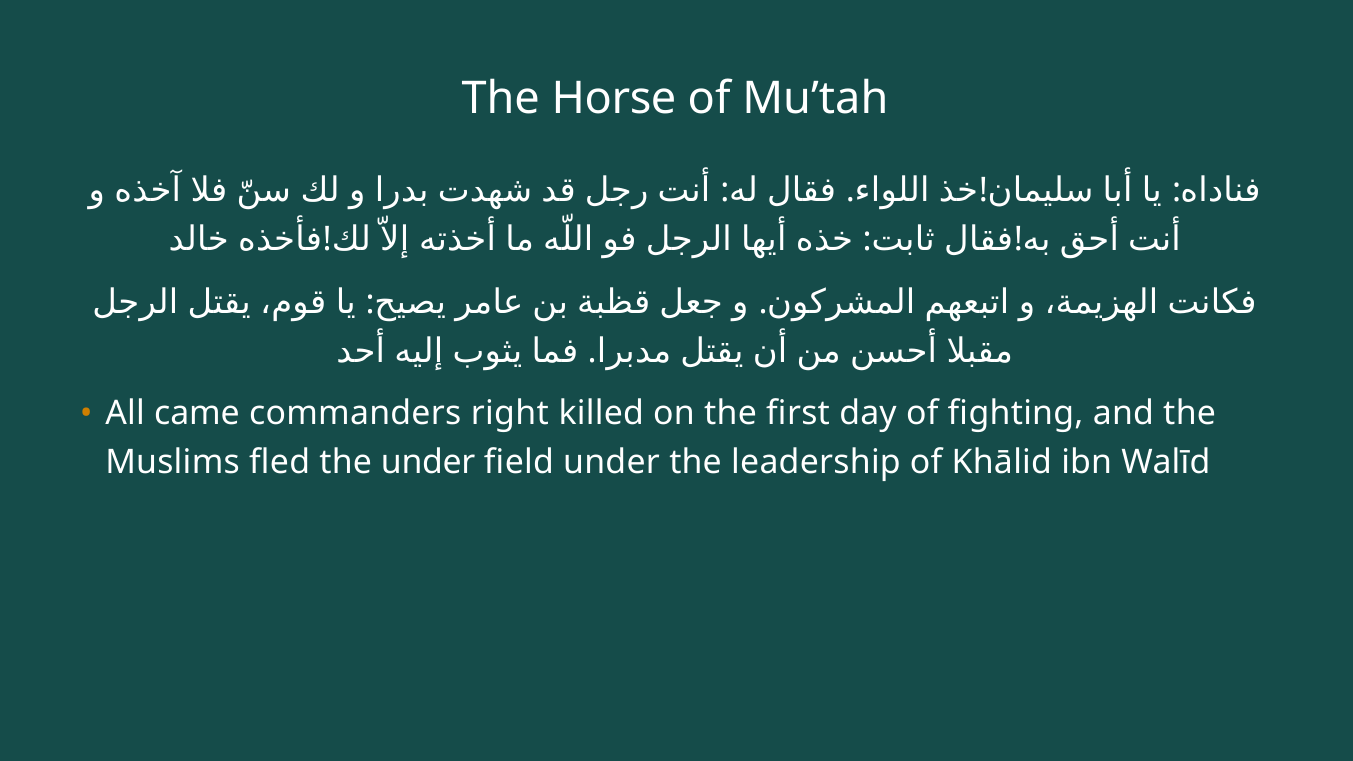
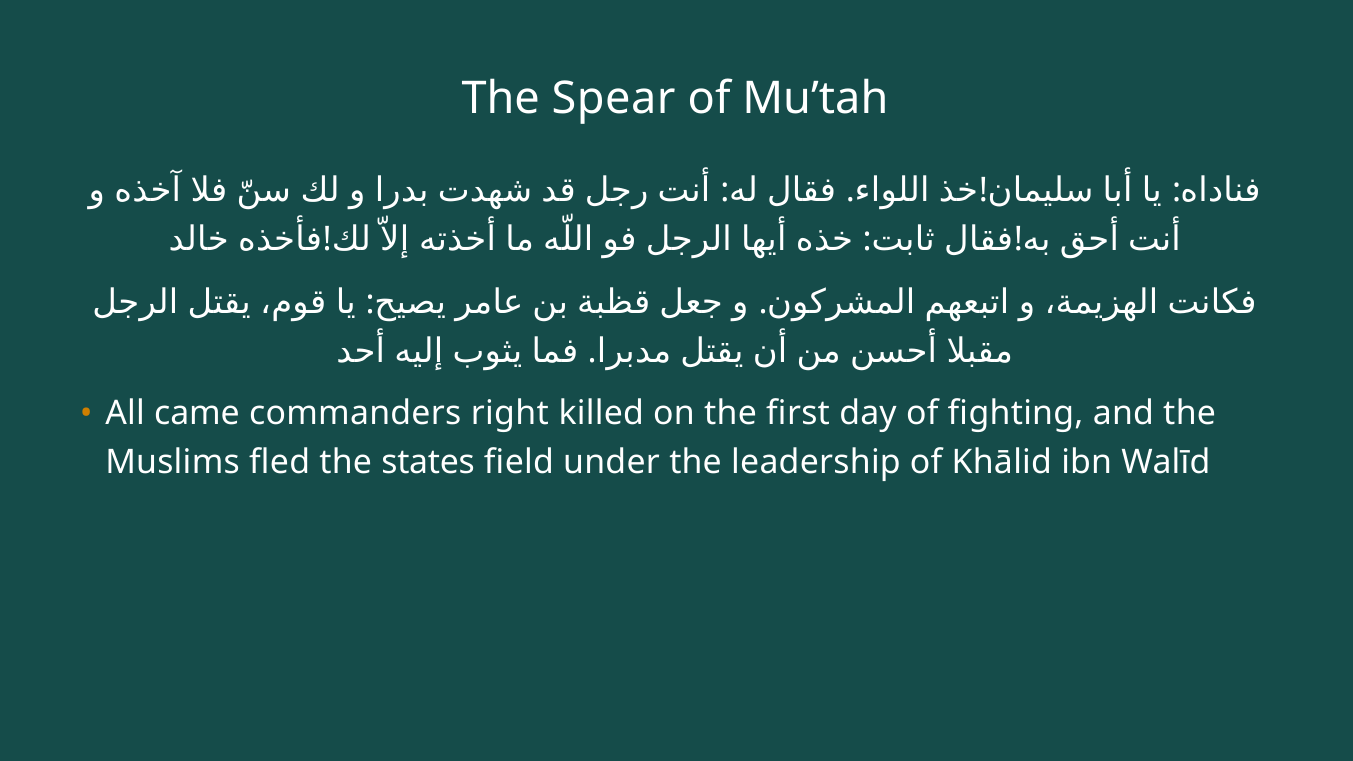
Horse: Horse -> Spear
the under: under -> states
